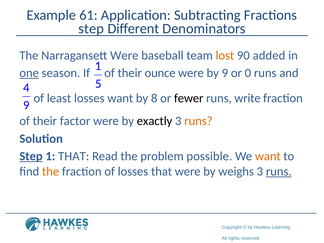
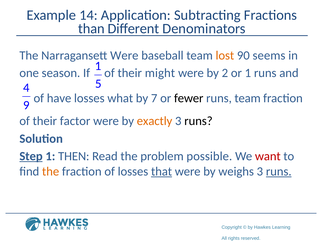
61: 61 -> 14
step at (91, 29): step -> than
added: added -> seems
one underline: present -> none
ounce: ounce -> might
by 9: 9 -> 2
or 0: 0 -> 1
least: least -> have
losses want: want -> what
8: 8 -> 7
runs write: write -> team
exactly colour: black -> orange
runs at (198, 121) colour: orange -> black
1 THAT: THAT -> THEN
want at (268, 156) colour: orange -> red
that at (162, 171) underline: none -> present
